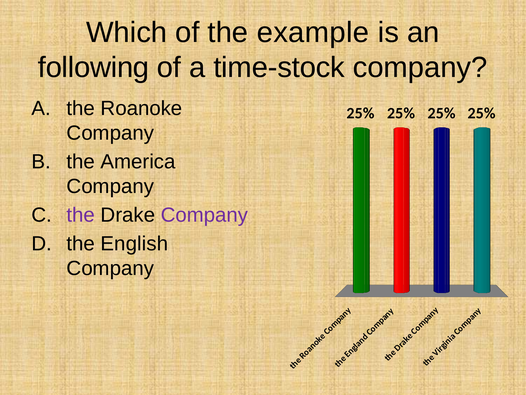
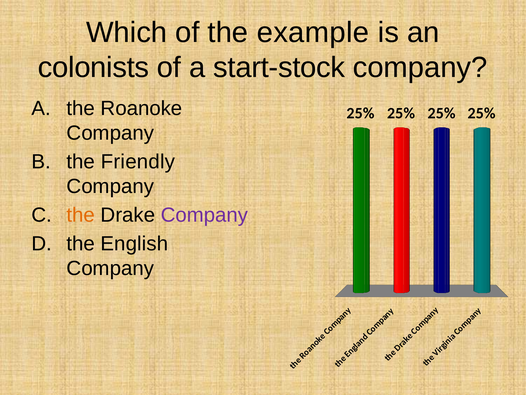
following: following -> colonists
time-stock: time-stock -> start-stock
America: America -> Friendly
the at (81, 215) colour: purple -> orange
